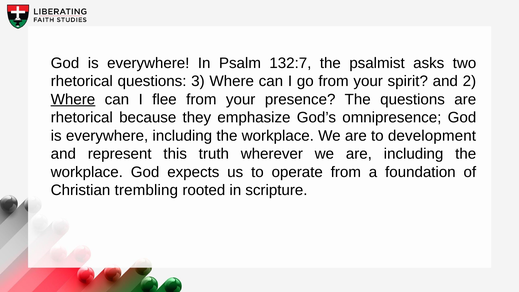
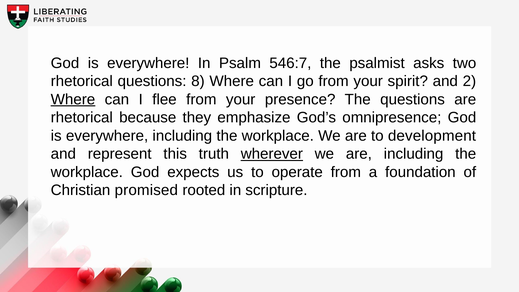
132:7: 132:7 -> 546:7
3: 3 -> 8
wherever underline: none -> present
trembling: trembling -> promised
